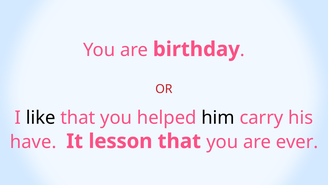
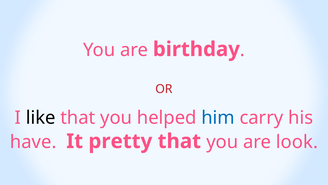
him colour: black -> blue
lesson: lesson -> pretty
ever: ever -> look
